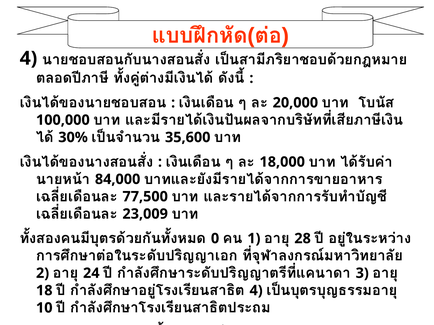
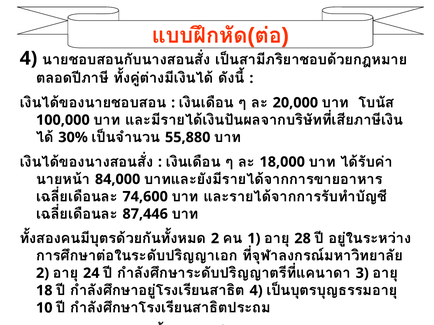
35,600: 35,600 -> 55,880
77,500: 77,500 -> 74,600
23,009: 23,009 -> 87,446
0 at (215, 239): 0 -> 2
